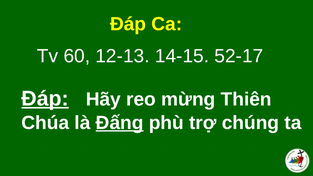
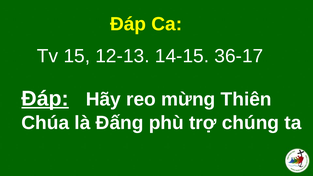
60: 60 -> 15
52-17: 52-17 -> 36-17
Ðấng underline: present -> none
